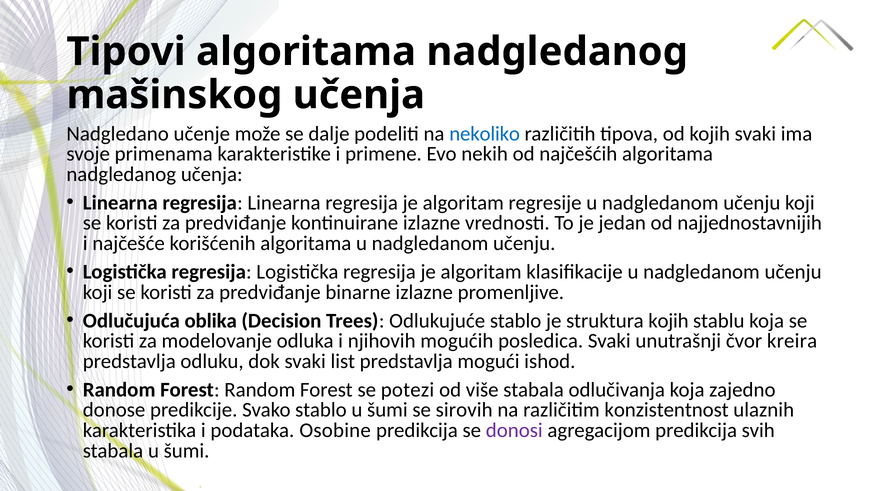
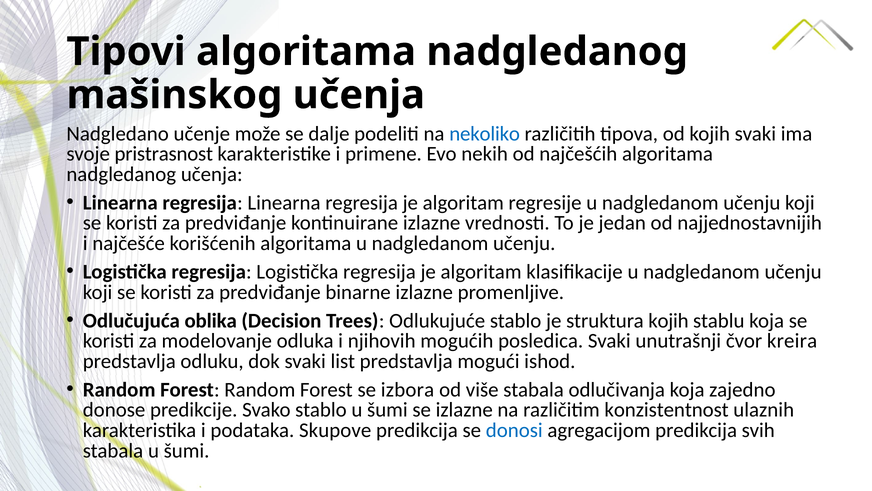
primenama: primenama -> pristrasnost
potezi: potezi -> izbora
se sirovih: sirovih -> izlazne
Osobine: Osobine -> Skupove
donosi colour: purple -> blue
